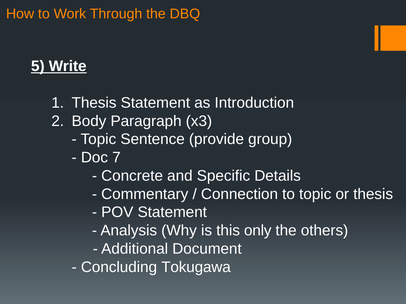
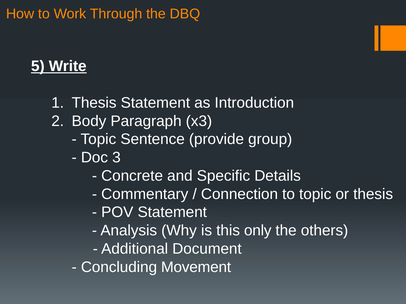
7: 7 -> 3
Tokugawa: Tokugawa -> Movement
